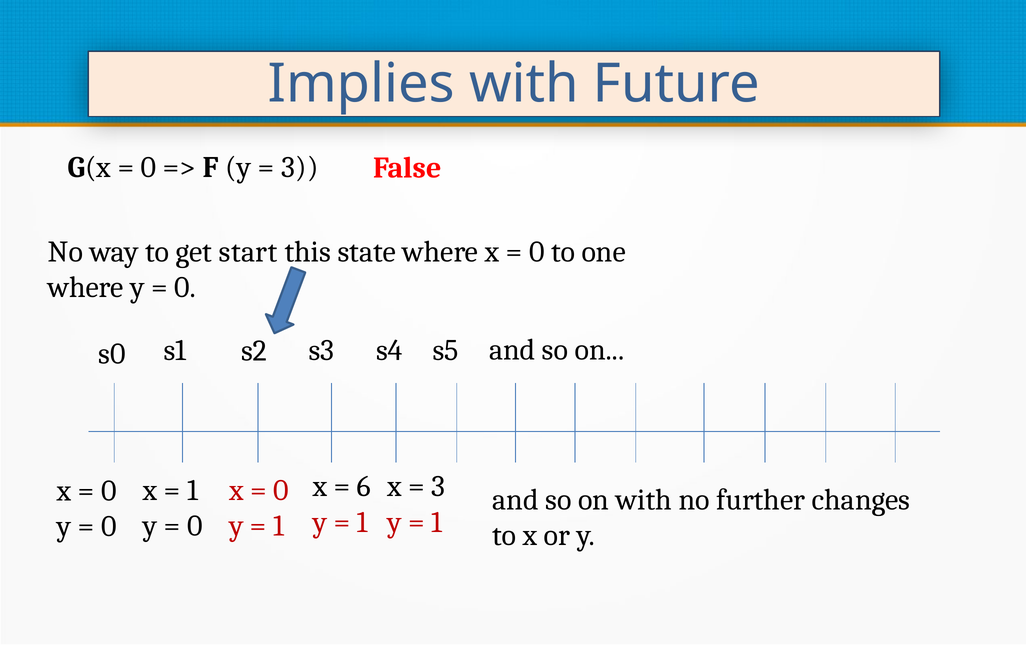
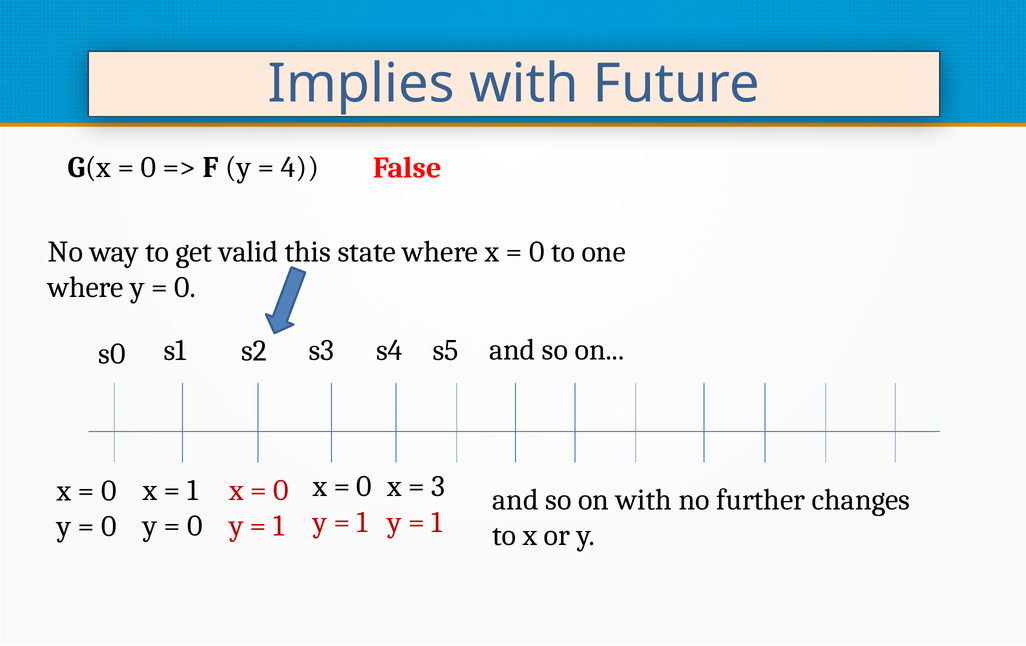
3 at (300, 167): 3 -> 4
start: start -> valid
6 at (364, 487): 6 -> 0
